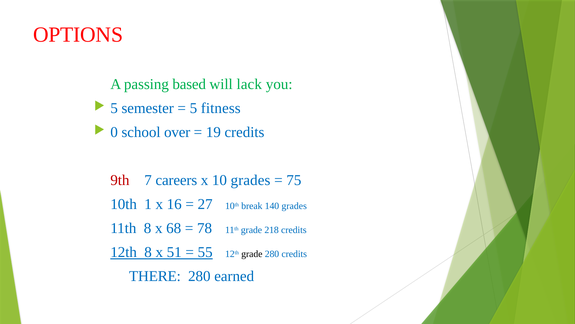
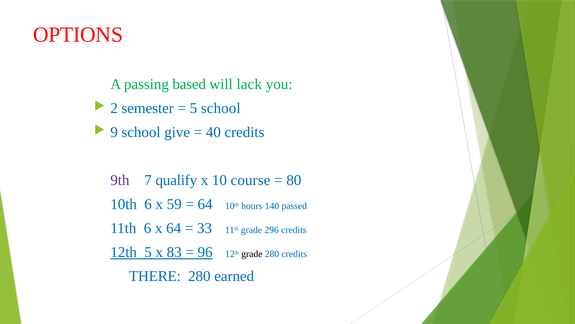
5 at (114, 108): 5 -> 2
5 fitness: fitness -> school
0: 0 -> 9
over: over -> give
19: 19 -> 40
9th colour: red -> purple
careers: careers -> qualify
10 grades: grades -> course
75: 75 -> 80
10th 1: 1 -> 6
16: 16 -> 59
27 at (205, 204): 27 -> 64
break: break -> hours
140 grades: grades -> passed
11th 8: 8 -> 6
x 68: 68 -> 64
78: 78 -> 33
218: 218 -> 296
12th 8: 8 -> 5
51: 51 -> 83
55: 55 -> 96
